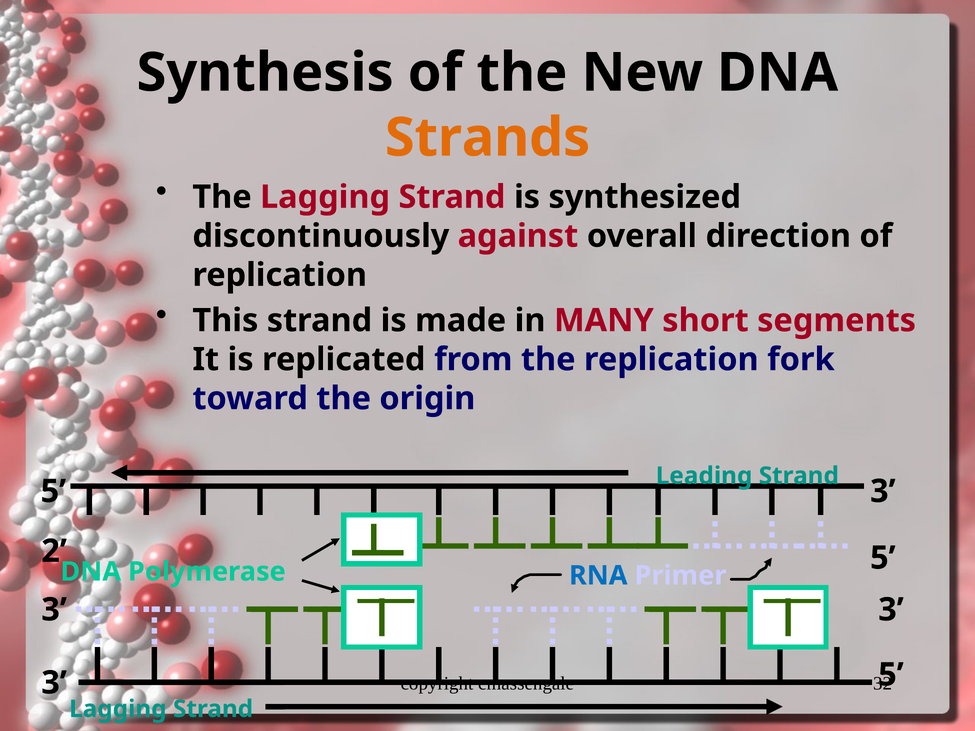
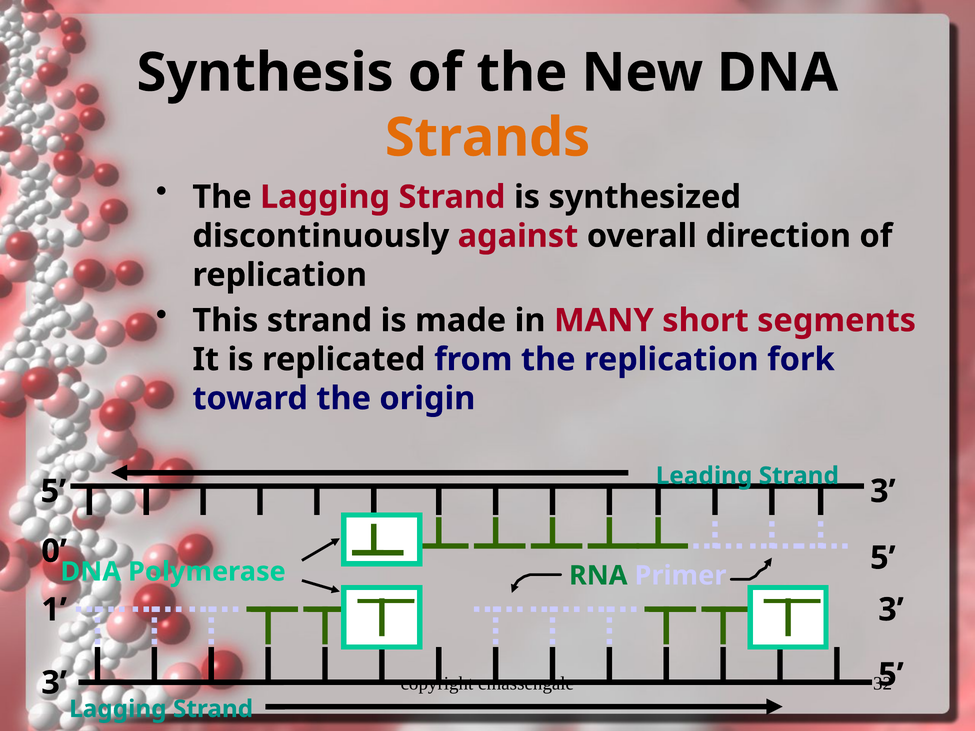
2: 2 -> 0
RNA colour: blue -> green
3 at (54, 610): 3 -> 1
